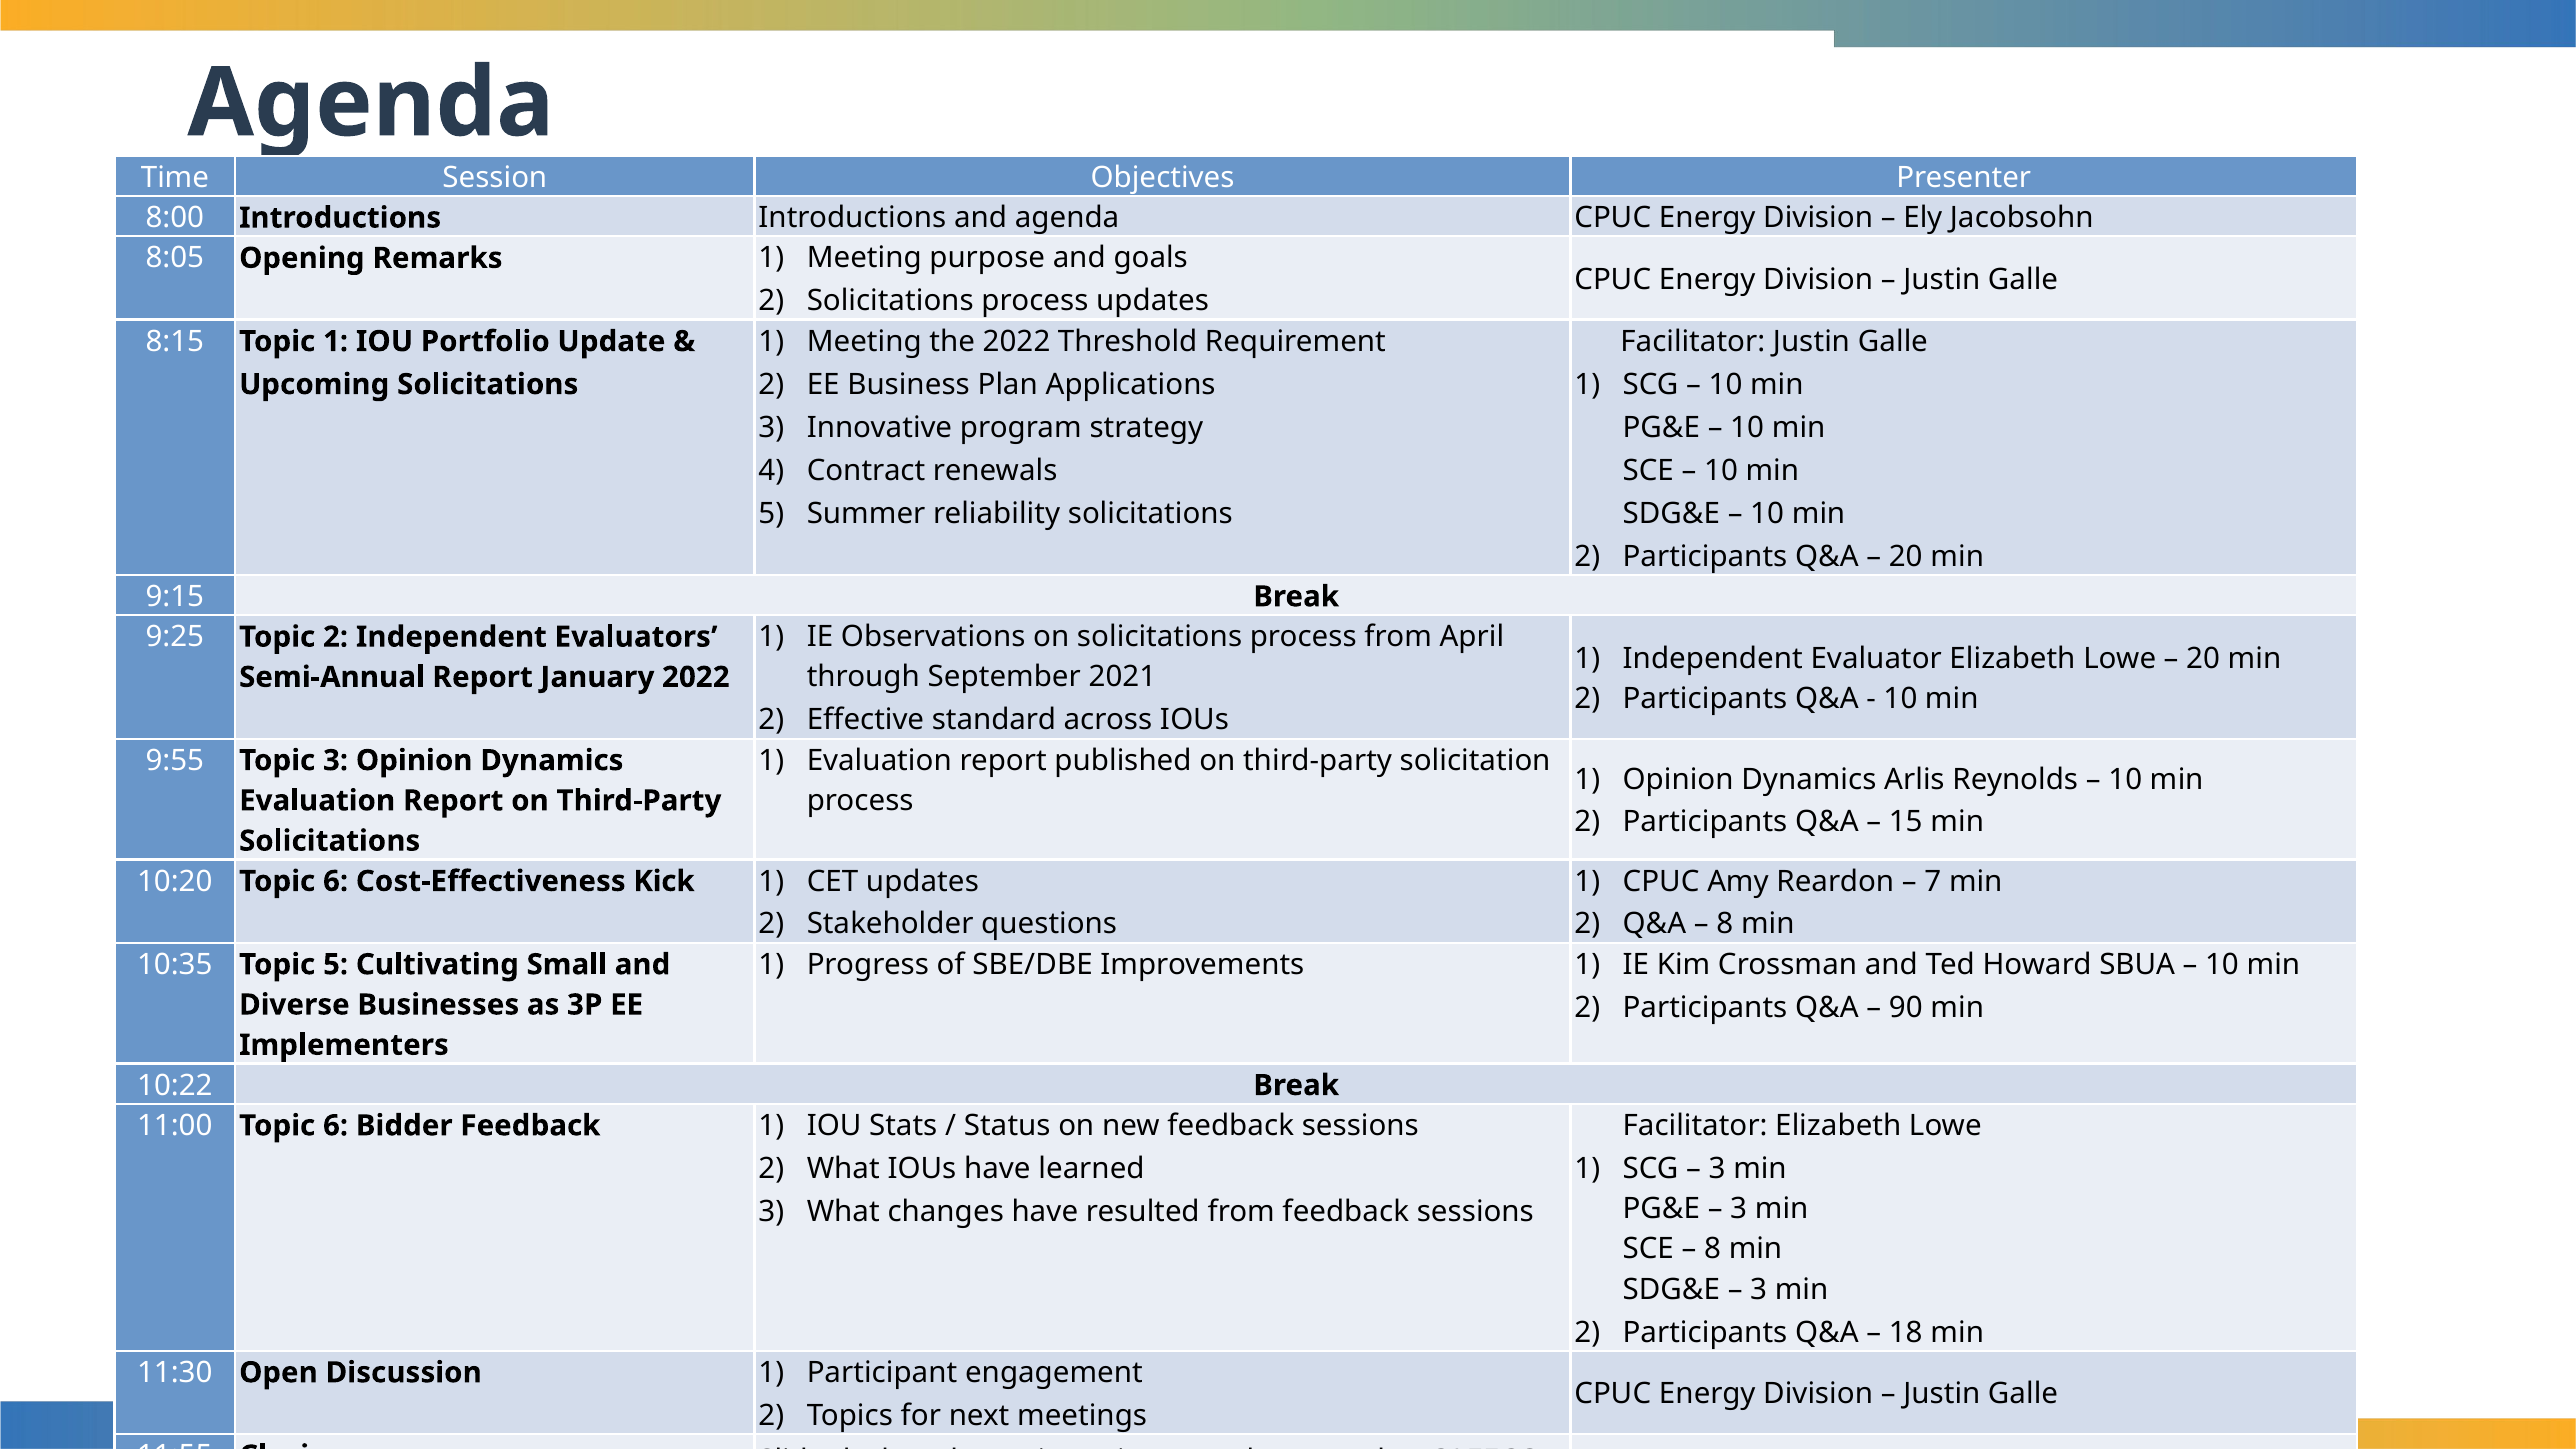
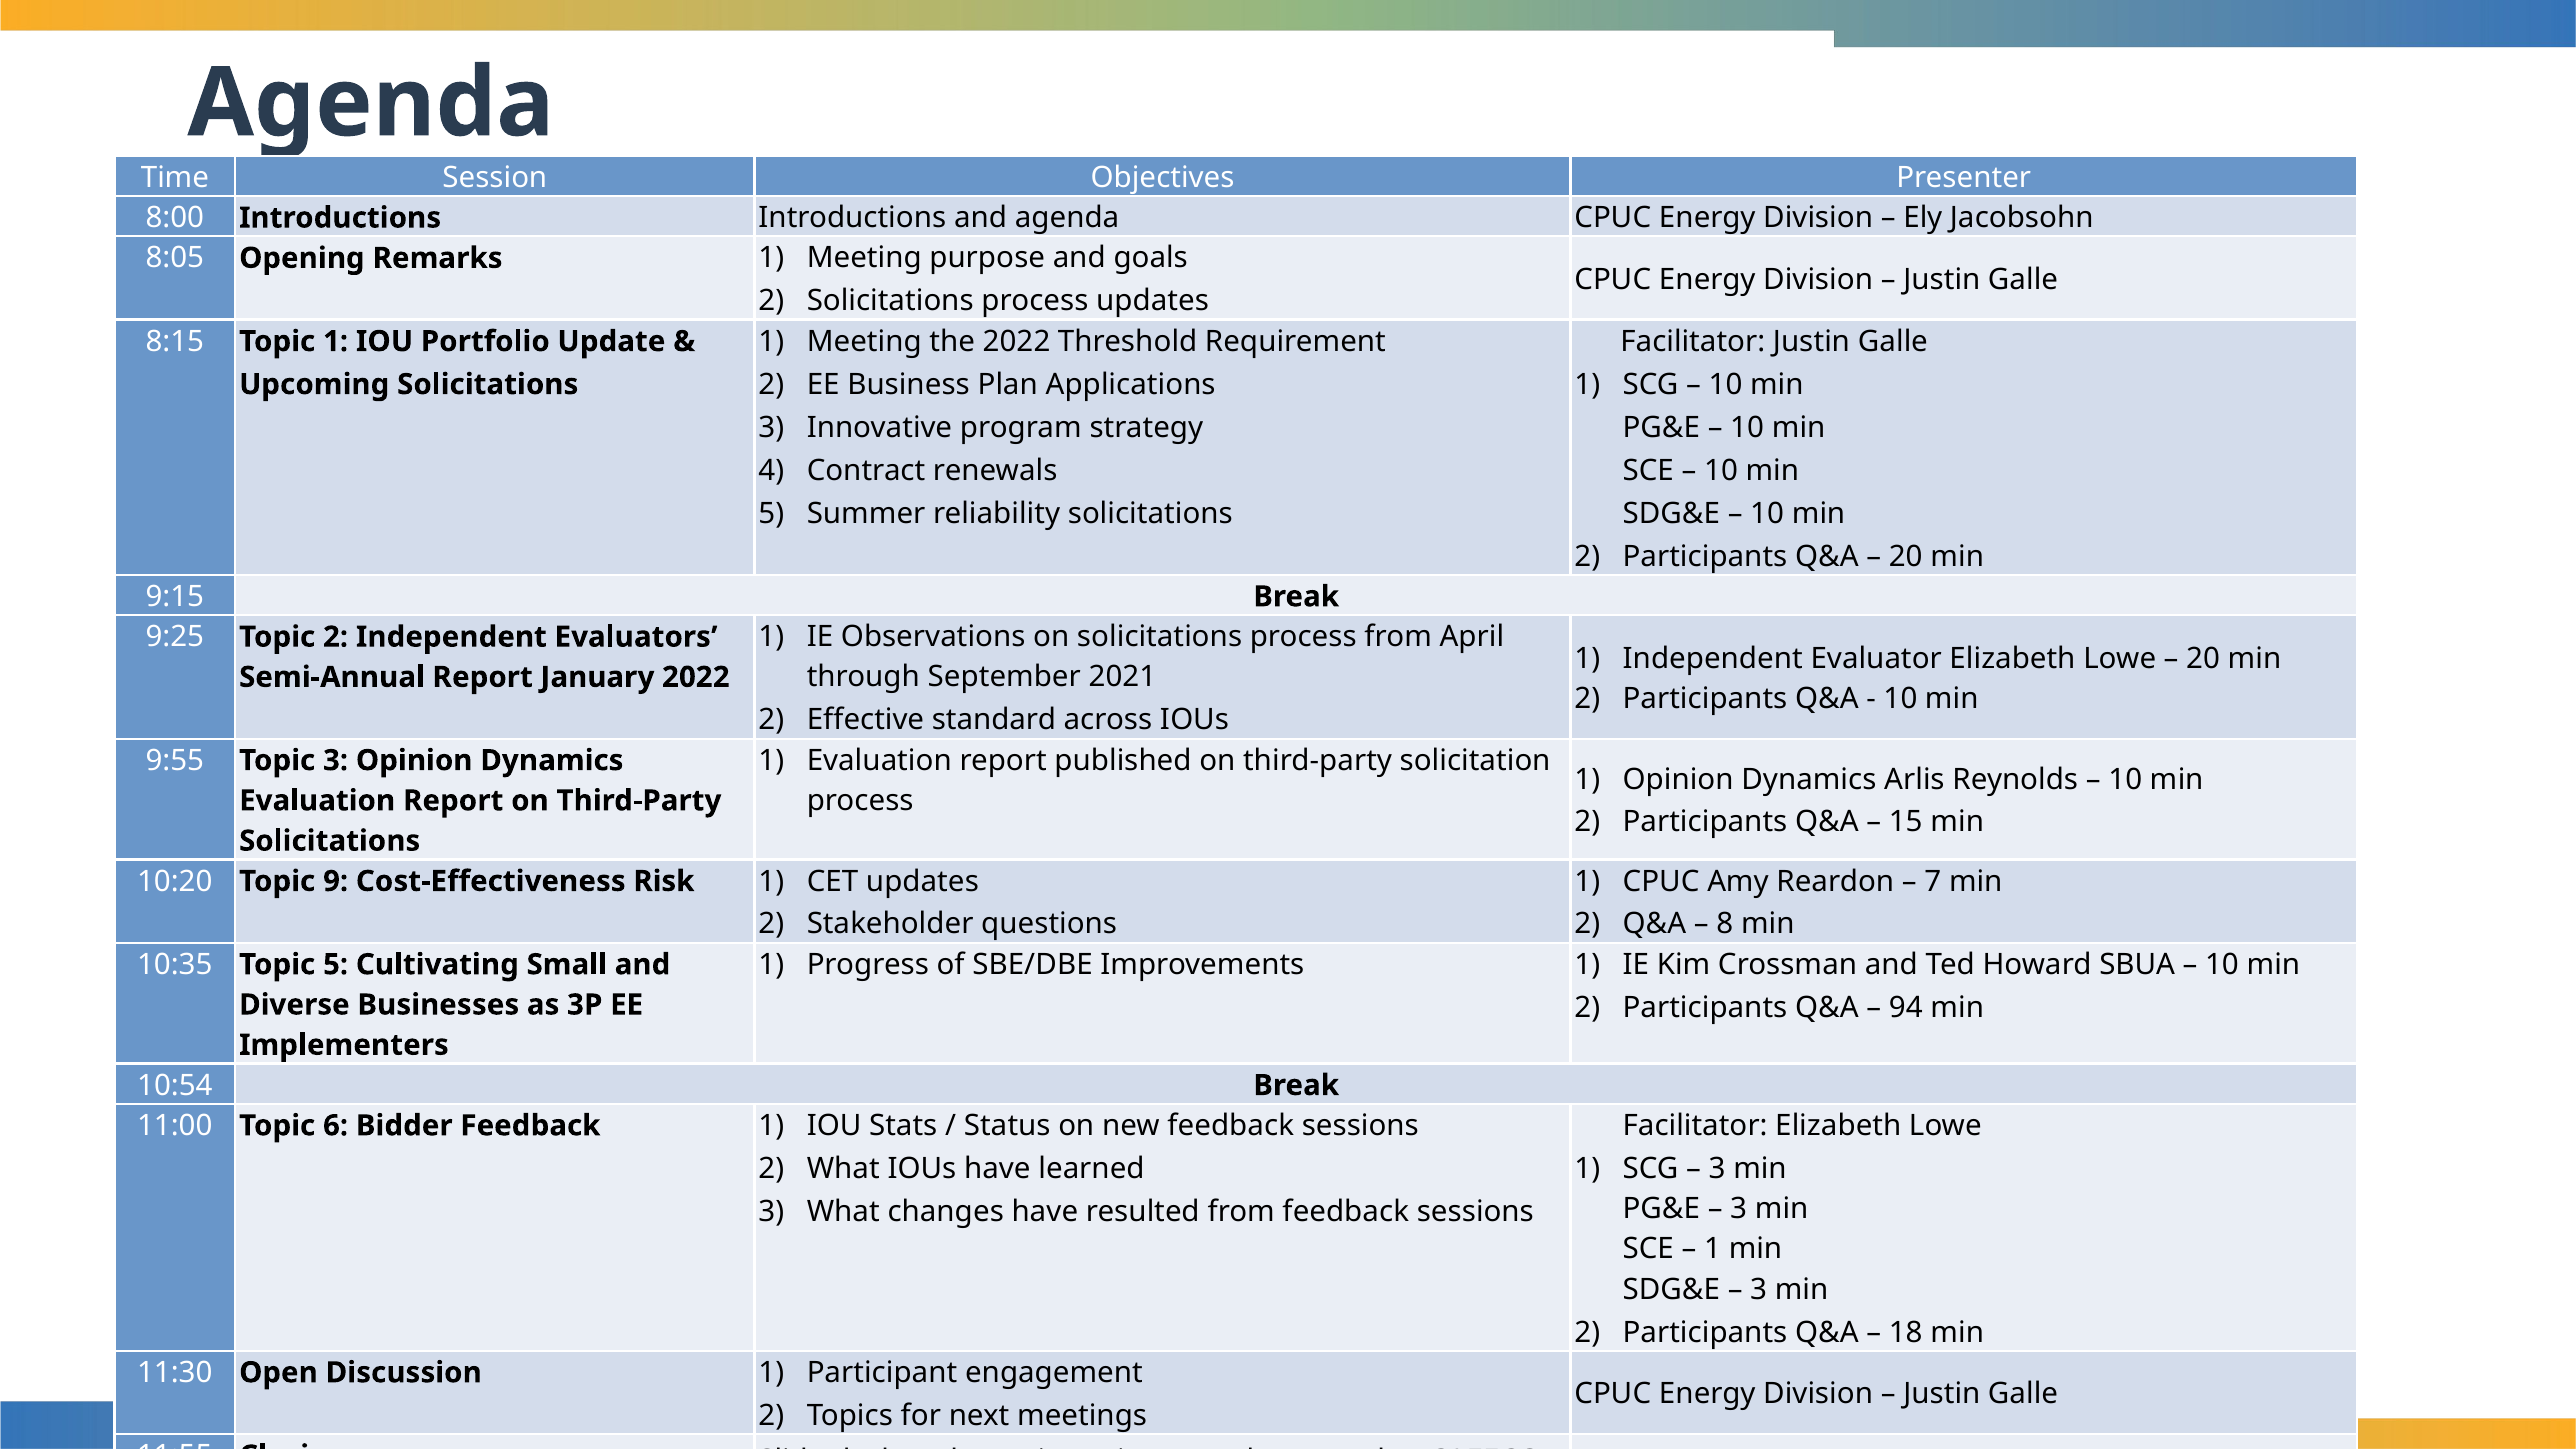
10:20 Topic 6: 6 -> 9
Kick: Kick -> Risk
90: 90 -> 94
10:22: 10:22 -> 10:54
8 at (1713, 1249): 8 -> 1
